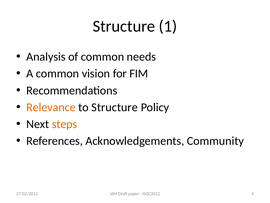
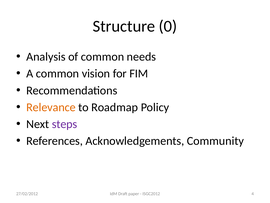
1: 1 -> 0
to Structure: Structure -> Roadmap
steps colour: orange -> purple
